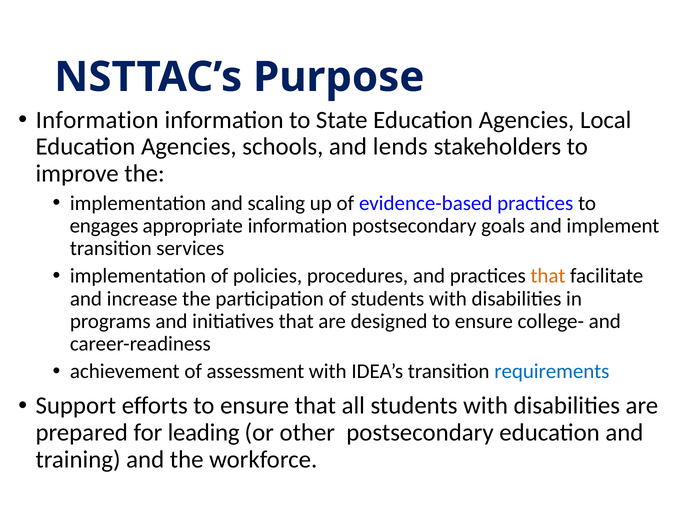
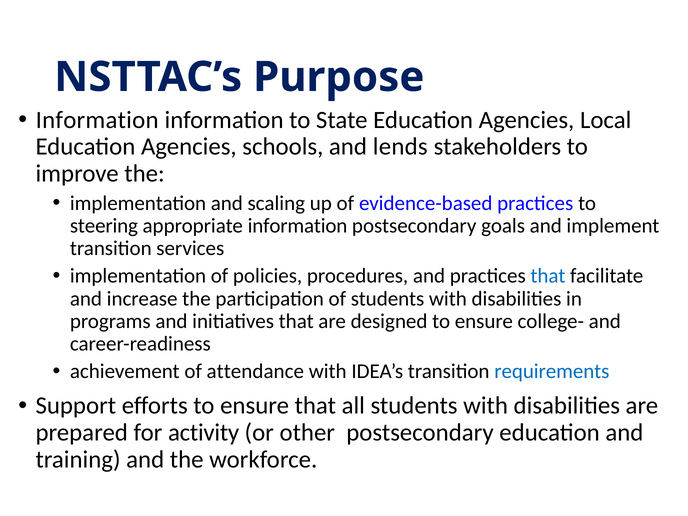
engages: engages -> steering
that at (548, 276) colour: orange -> blue
assessment: assessment -> attendance
leading: leading -> activity
